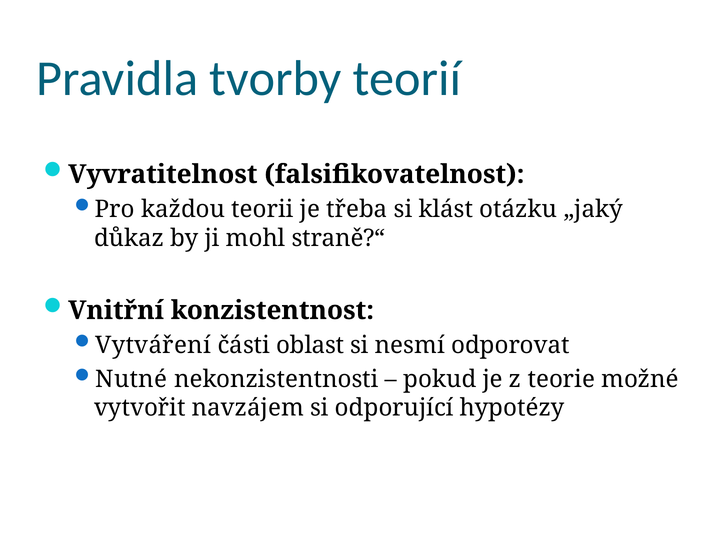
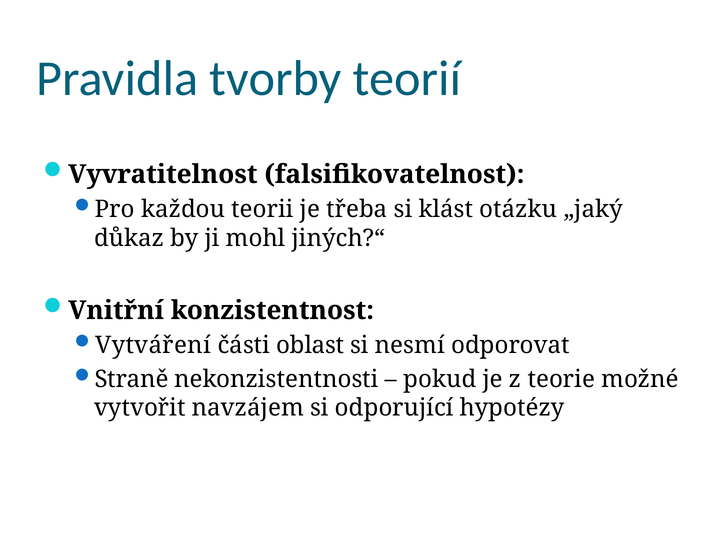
straně?“: straně?“ -> jiných?“
Nutné: Nutné -> Straně
